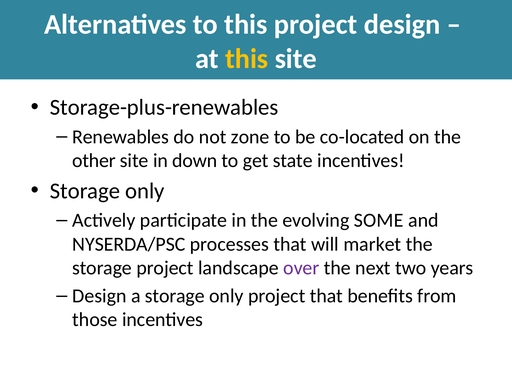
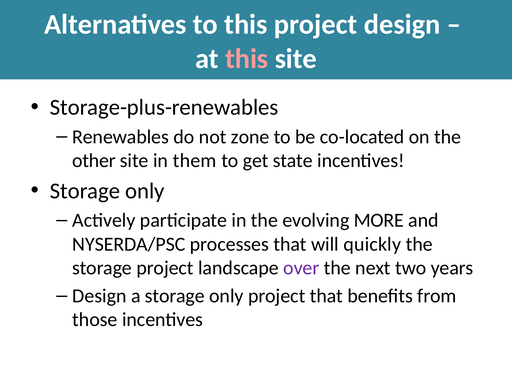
this at (247, 59) colour: yellow -> pink
down: down -> them
SOME: SOME -> MORE
market: market -> quickly
